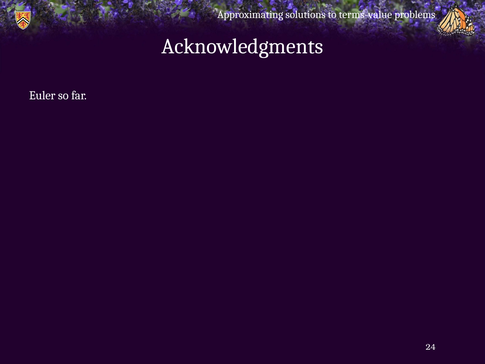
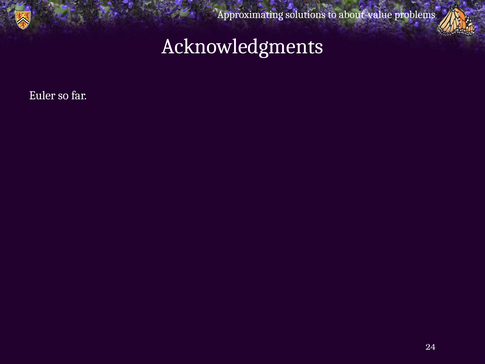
terms-value: terms-value -> about-value
